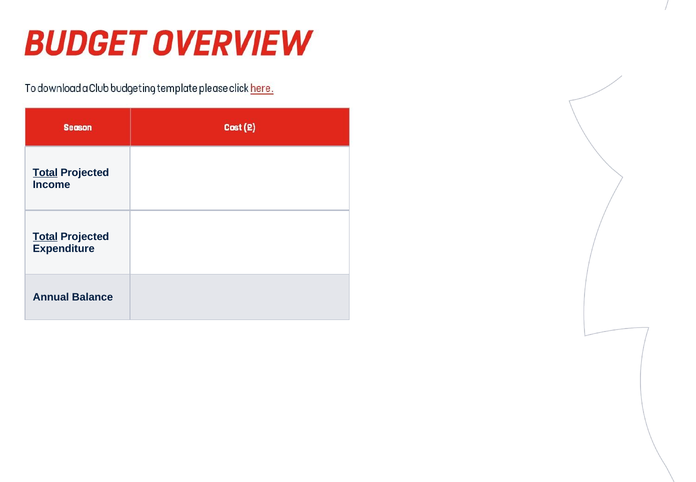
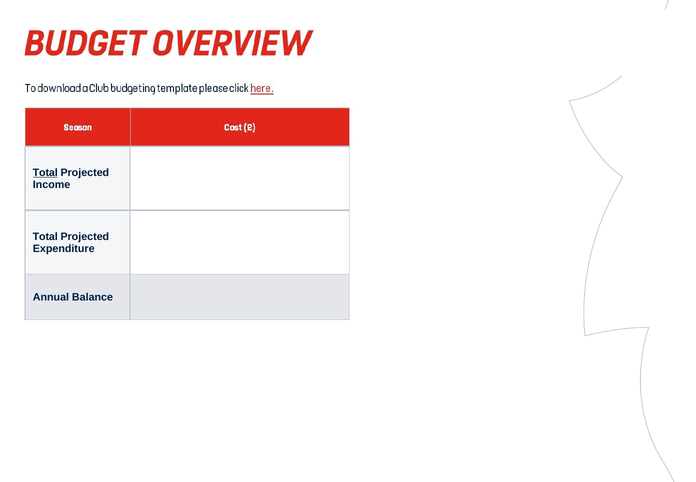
Total at (45, 236) underline: present -> none
